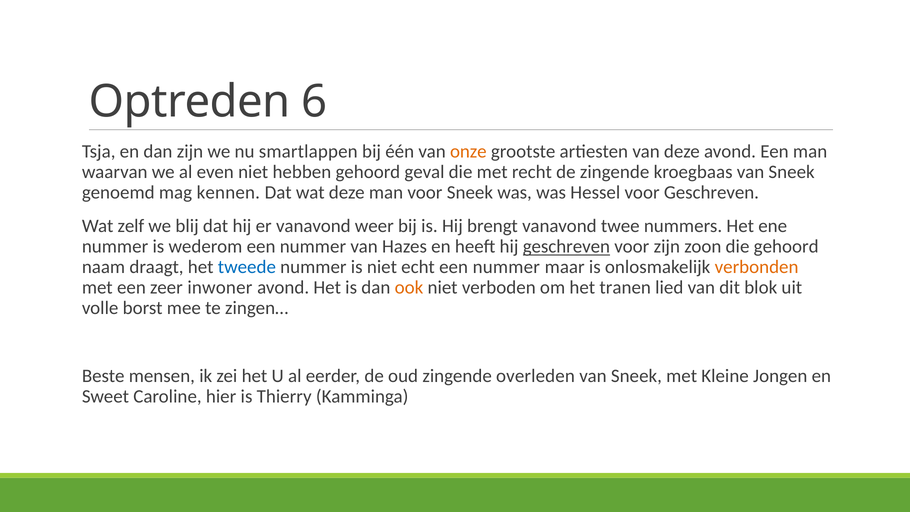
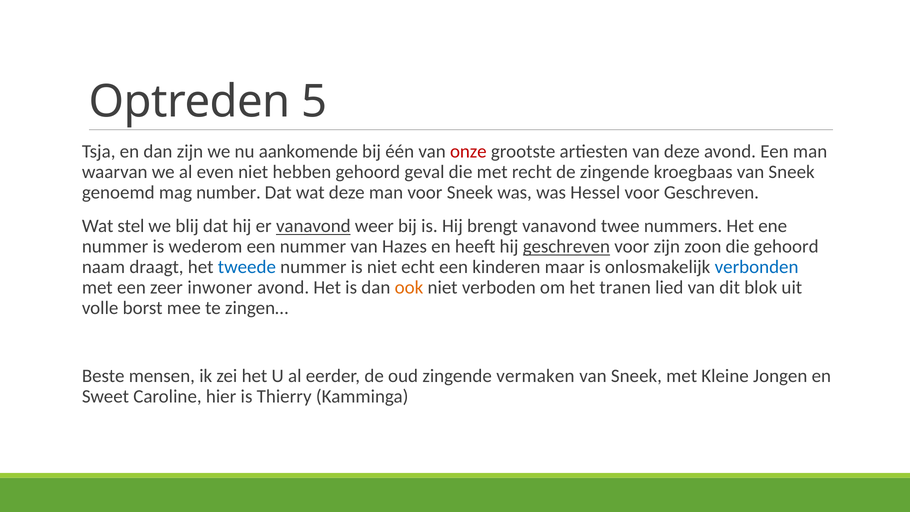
6: 6 -> 5
smartlappen: smartlappen -> aankomende
onze colour: orange -> red
kennen: kennen -> number
zelf: zelf -> stel
vanavond at (313, 226) underline: none -> present
echt een nummer: nummer -> kinderen
verbonden colour: orange -> blue
overleden: overleden -> vermaken
